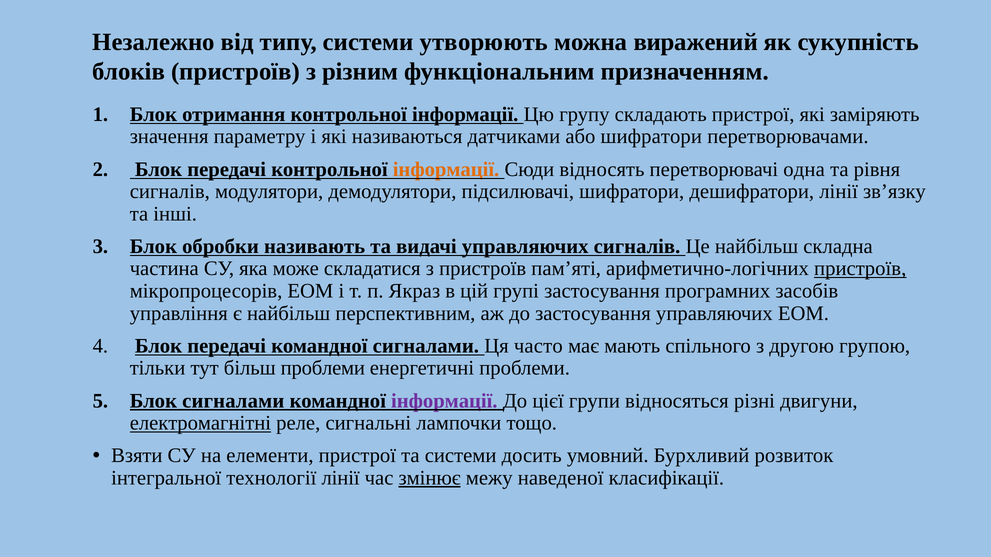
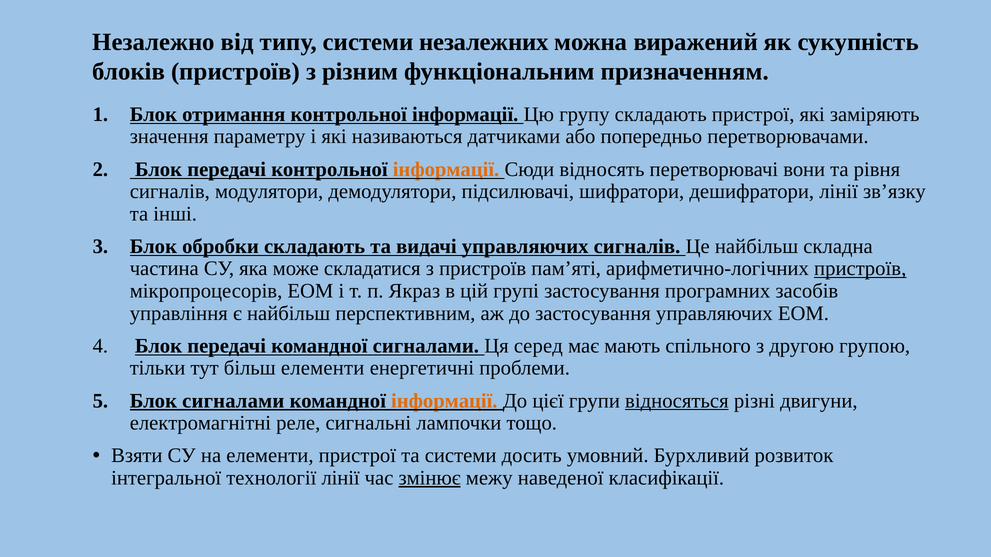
утворюють: утворюють -> незалежних
або шифратори: шифратори -> попередньо
одна: одна -> вони
обробки називають: називають -> складають
часто: часто -> серед
більш проблеми: проблеми -> елементи
інформації at (444, 401) colour: purple -> orange
відносяться underline: none -> present
електромагнітні underline: present -> none
